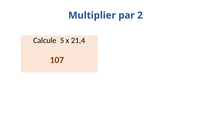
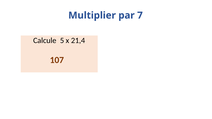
2: 2 -> 7
